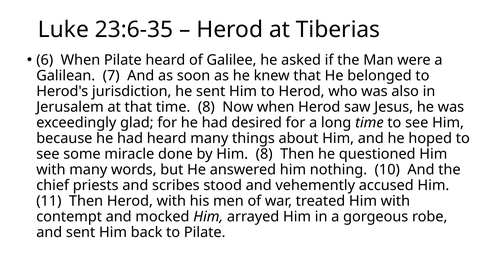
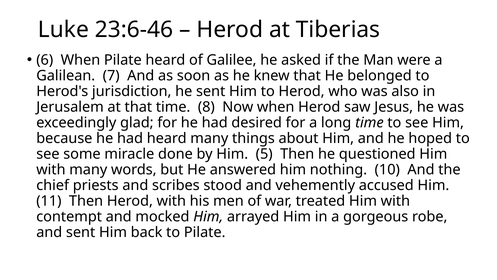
23:6-35: 23:6-35 -> 23:6-46
Him 8: 8 -> 5
